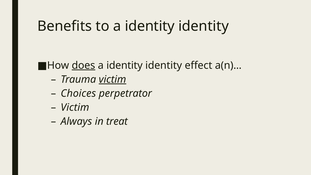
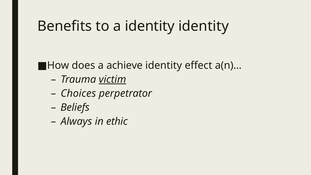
does underline: present -> none
identity at (125, 65): identity -> achieve
Victim at (75, 107): Victim -> Beliefs
treat: treat -> ethic
